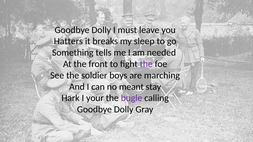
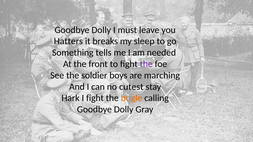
meant: meant -> cutest
I your: your -> fight
bugle colour: purple -> orange
